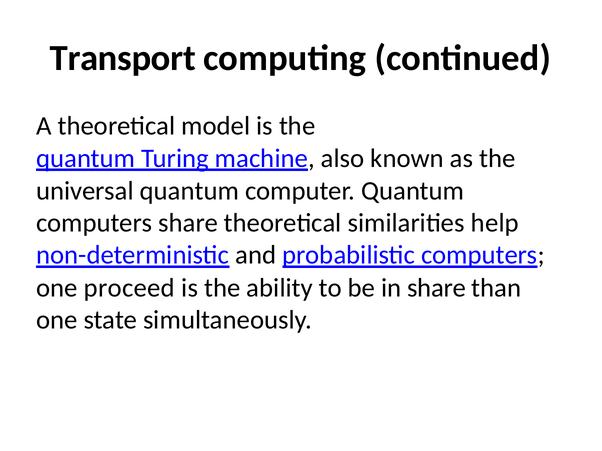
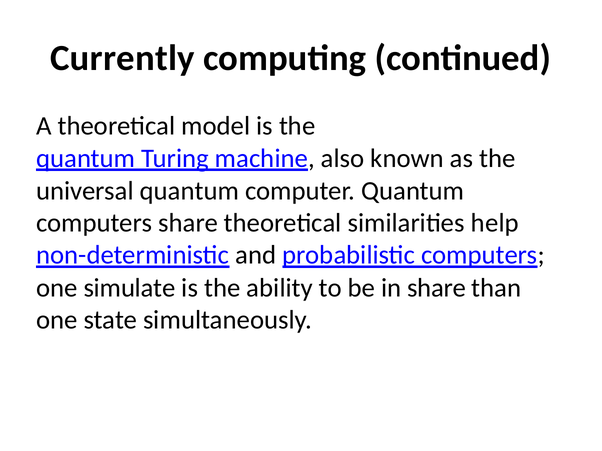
Transport: Transport -> Currently
proceed: proceed -> simulate
